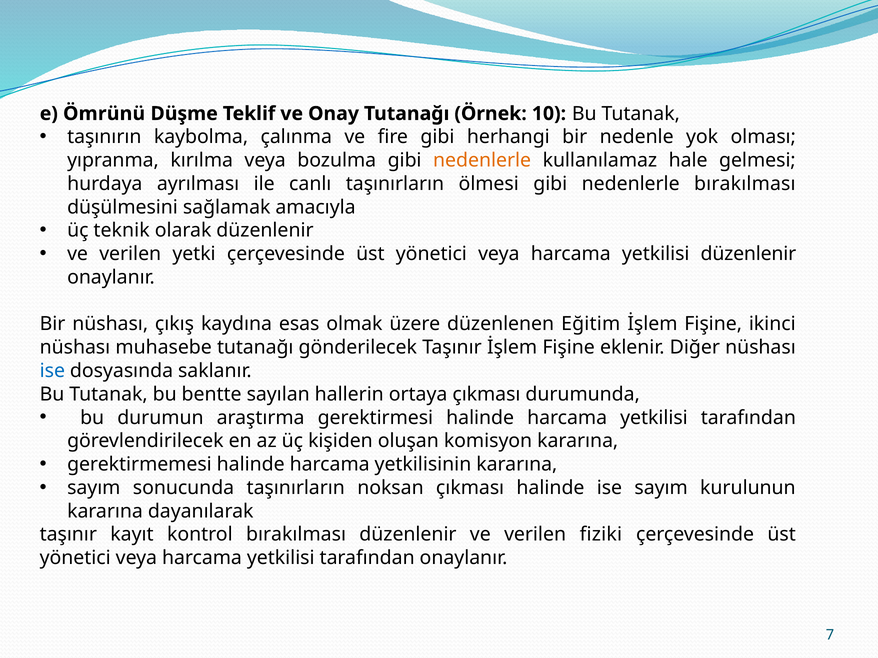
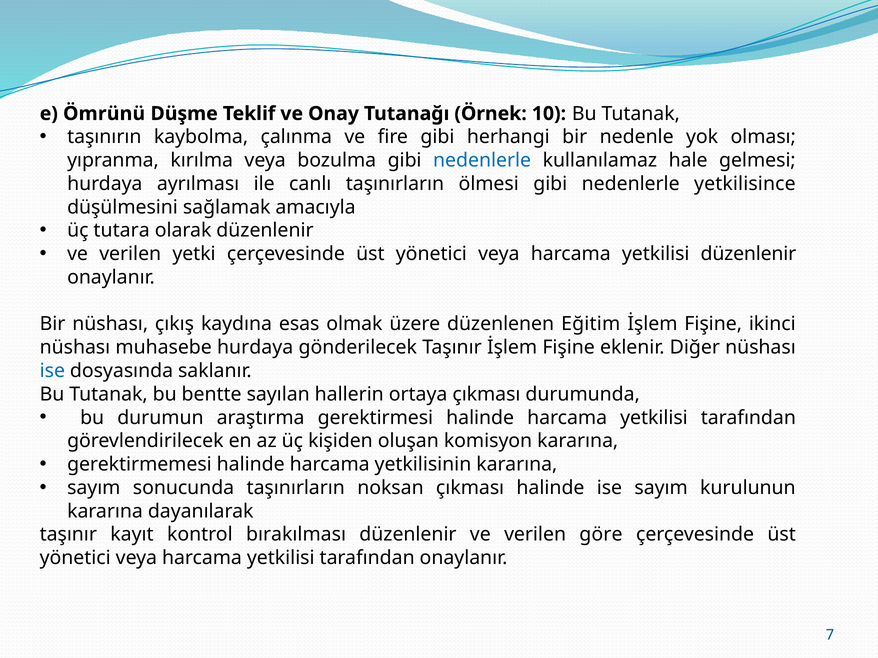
nedenlerle at (482, 160) colour: orange -> blue
nedenlerle bırakılması: bırakılması -> yetkilisince
teknik: teknik -> tutara
muhasebe tutanağı: tutanağı -> hurdaya
fiziki: fiziki -> göre
